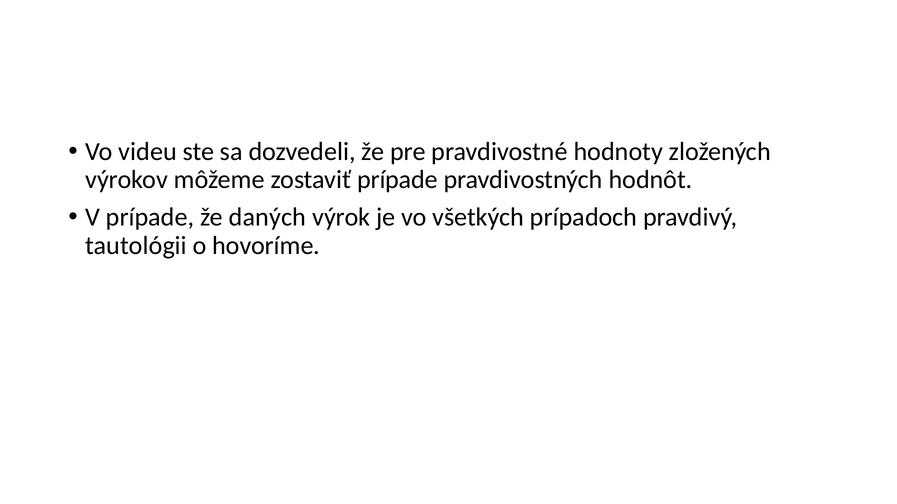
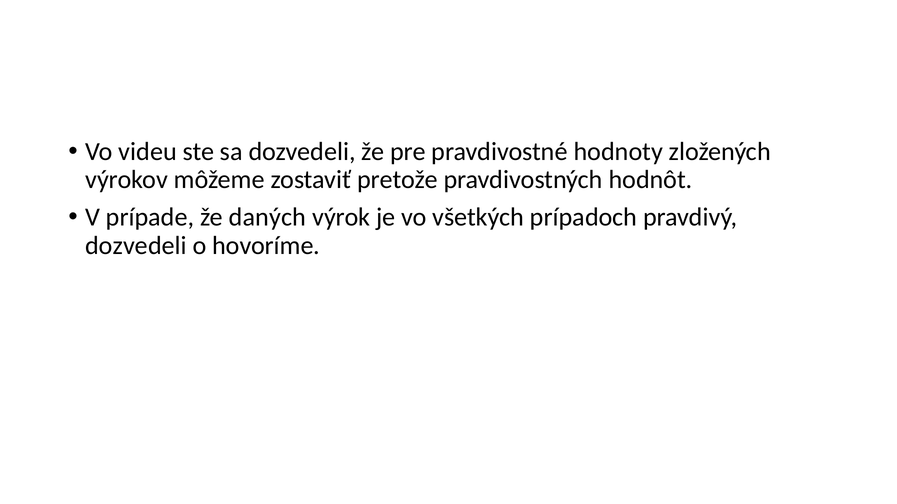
zostaviť prípade: prípade -> pretože
tautológii at (136, 246): tautológii -> dozvedeli
